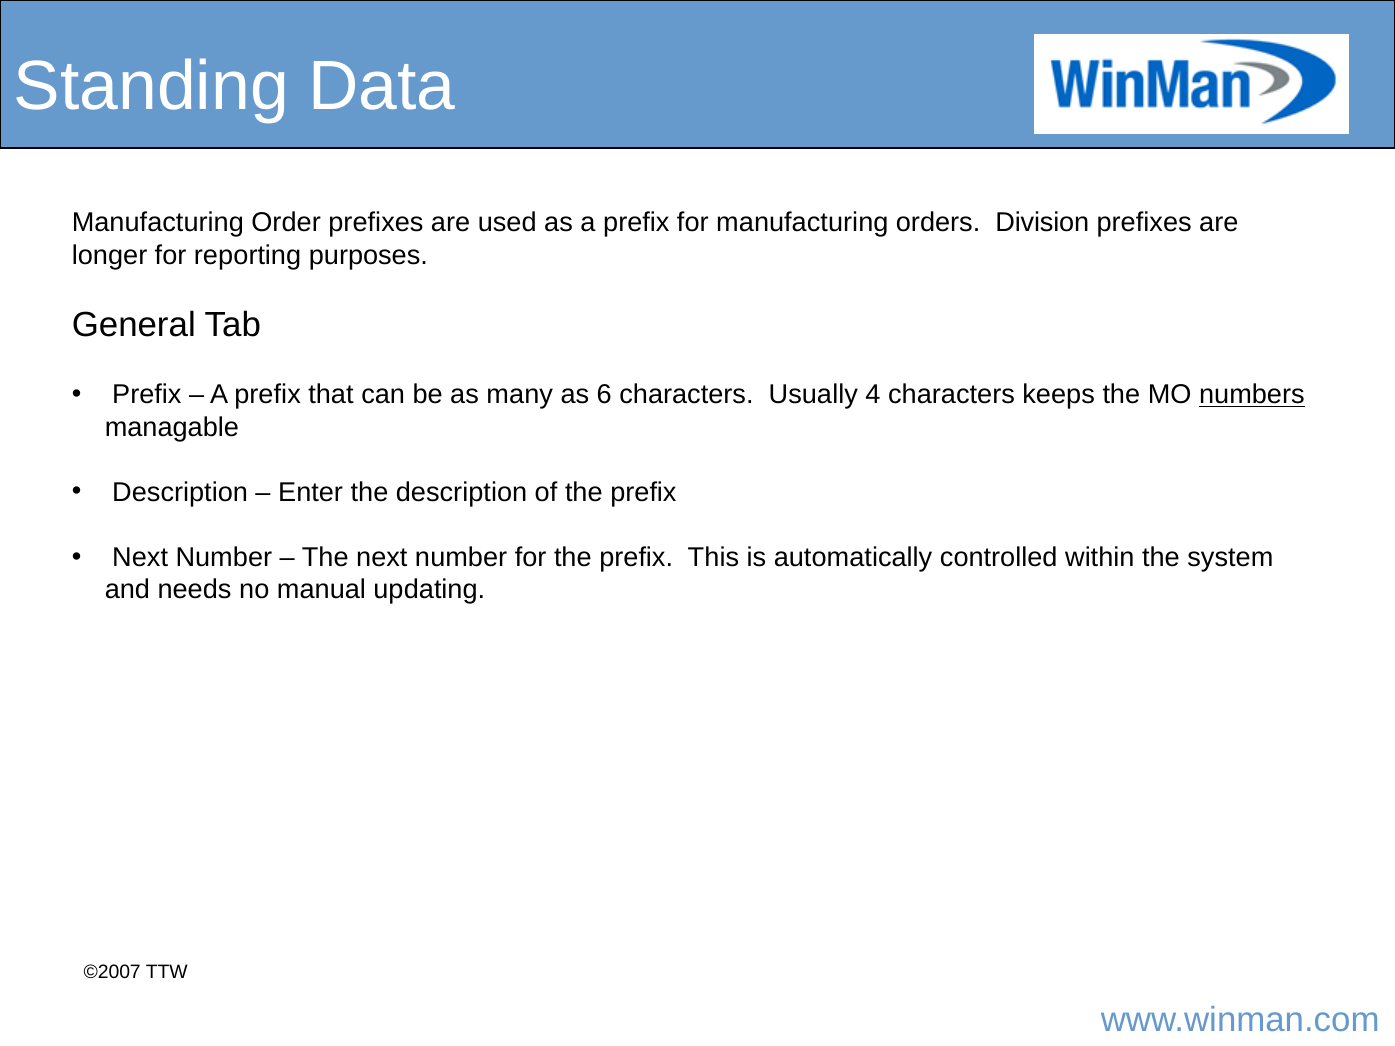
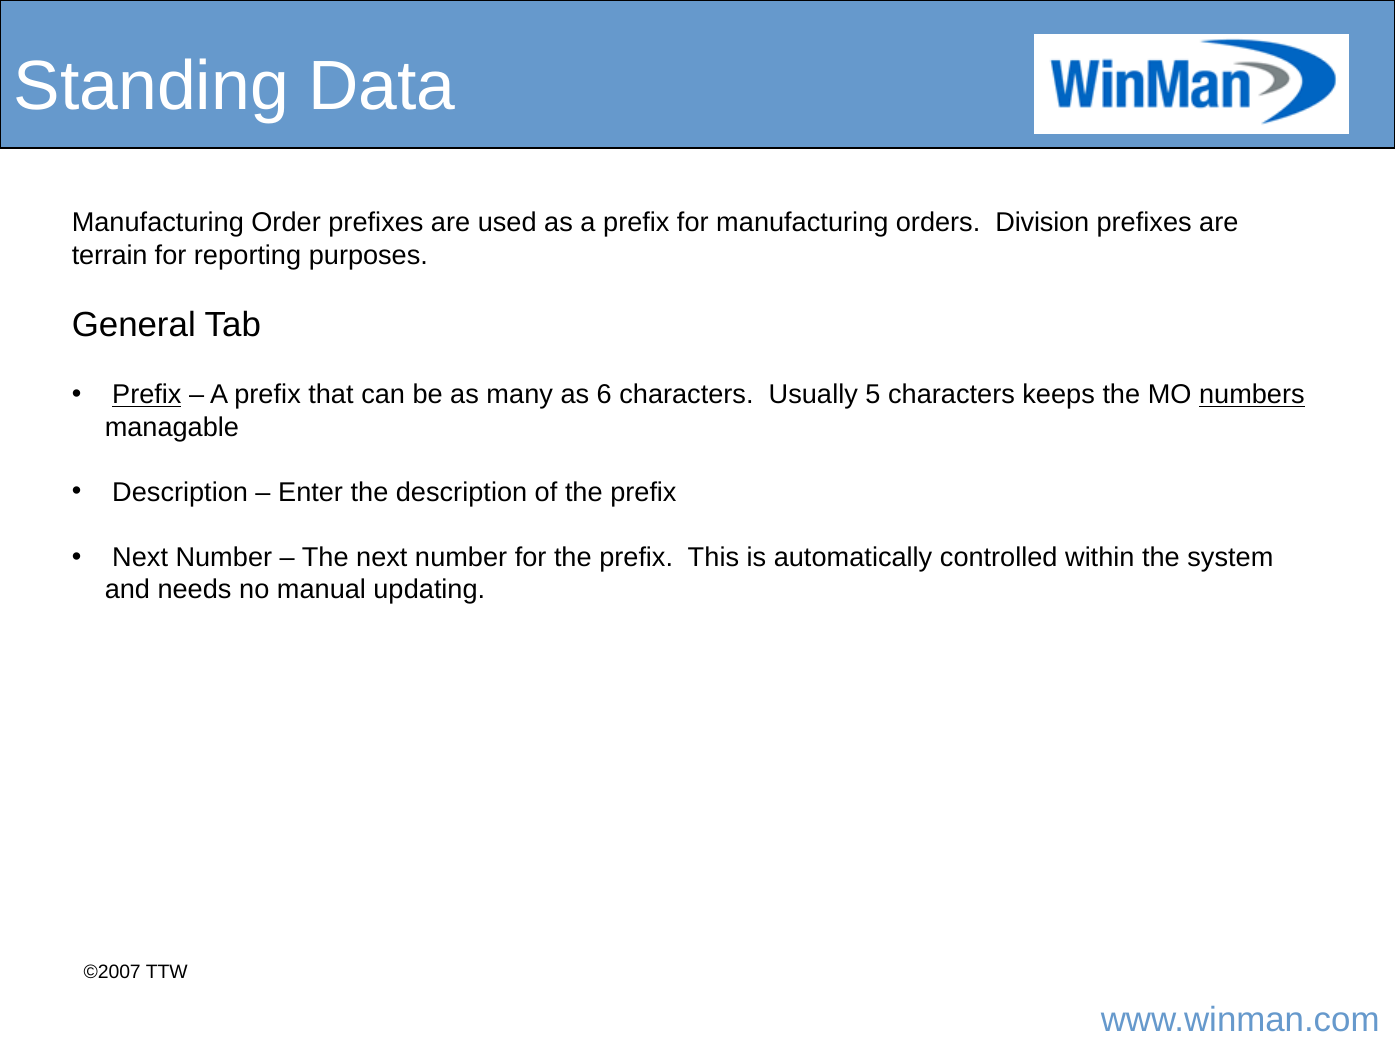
longer: longer -> terrain
Prefix at (147, 395) underline: none -> present
4: 4 -> 5
